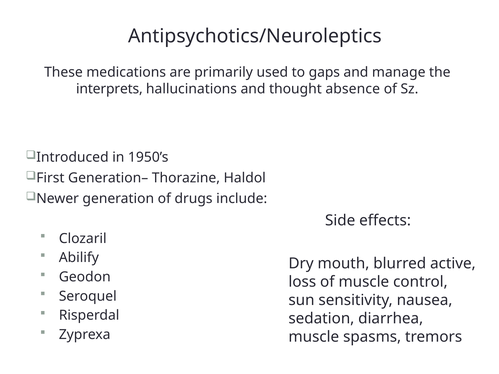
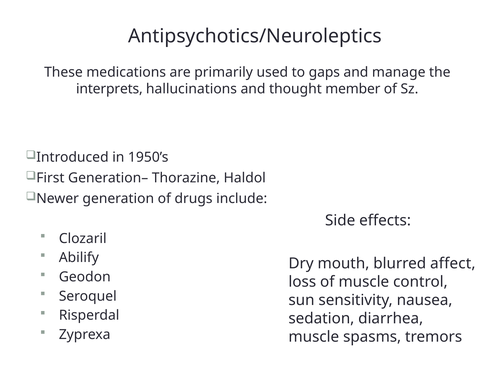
absence: absence -> member
active: active -> affect
